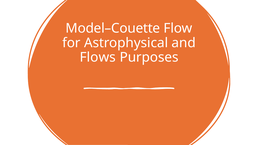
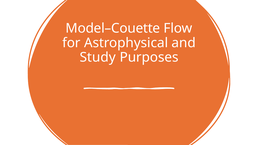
Flows: Flows -> Study
